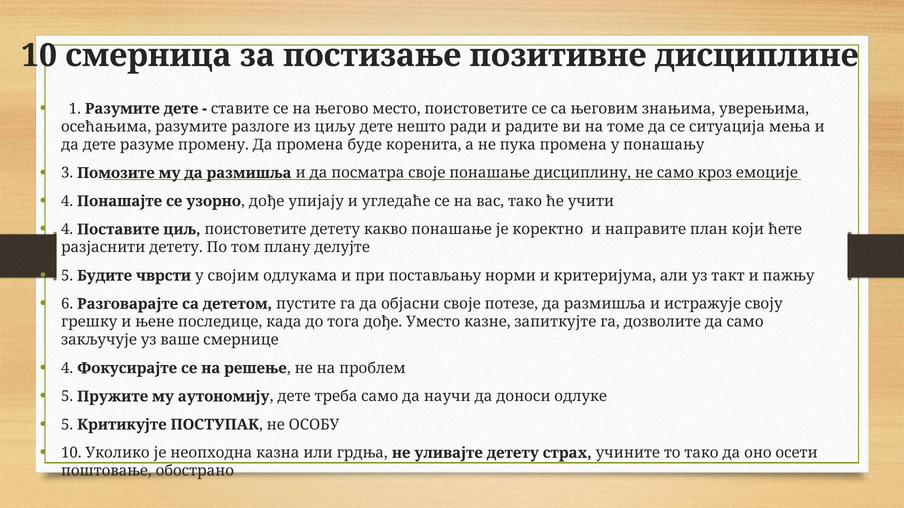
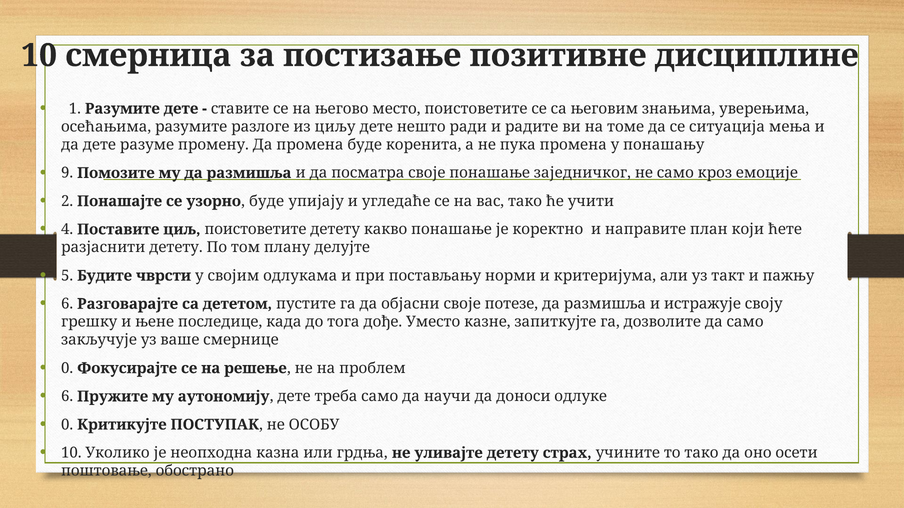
3: 3 -> 9
дисциплину: дисциплину -> заједничког
4 at (67, 201): 4 -> 2
узорно дође: дође -> буде
4 at (67, 369): 4 -> 0
5 at (67, 397): 5 -> 6
5 at (67, 425): 5 -> 0
